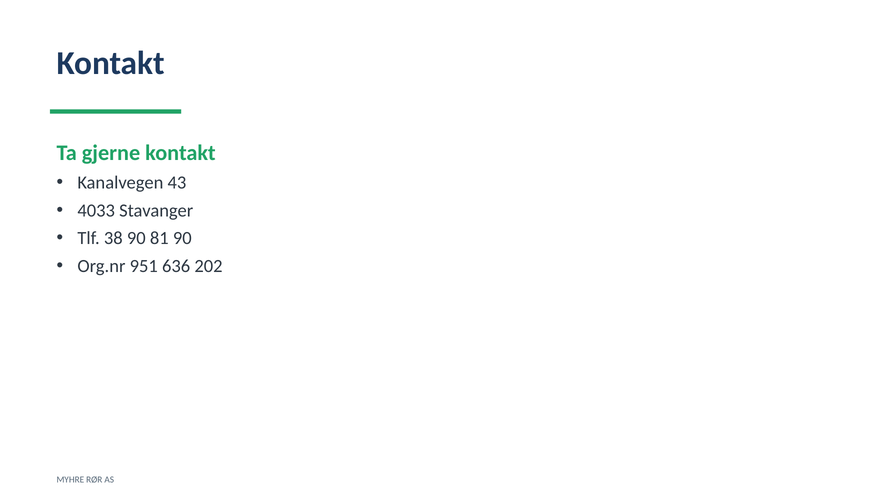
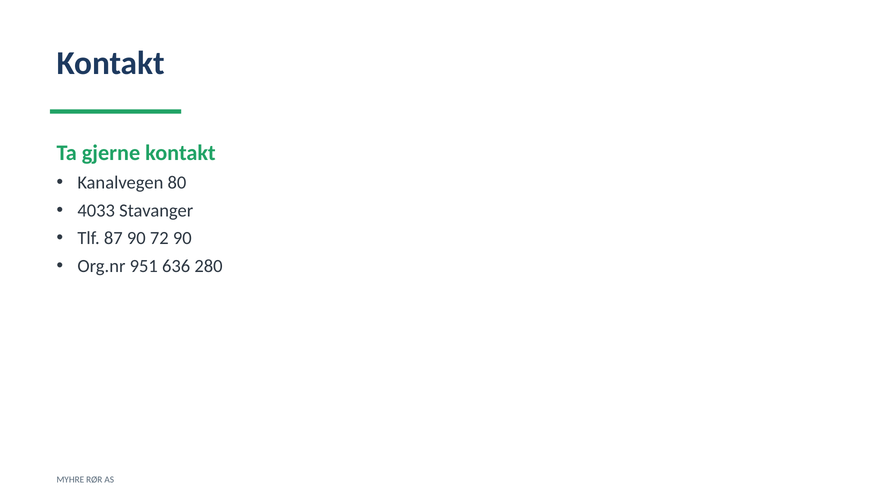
43: 43 -> 80
38: 38 -> 87
81: 81 -> 72
202: 202 -> 280
